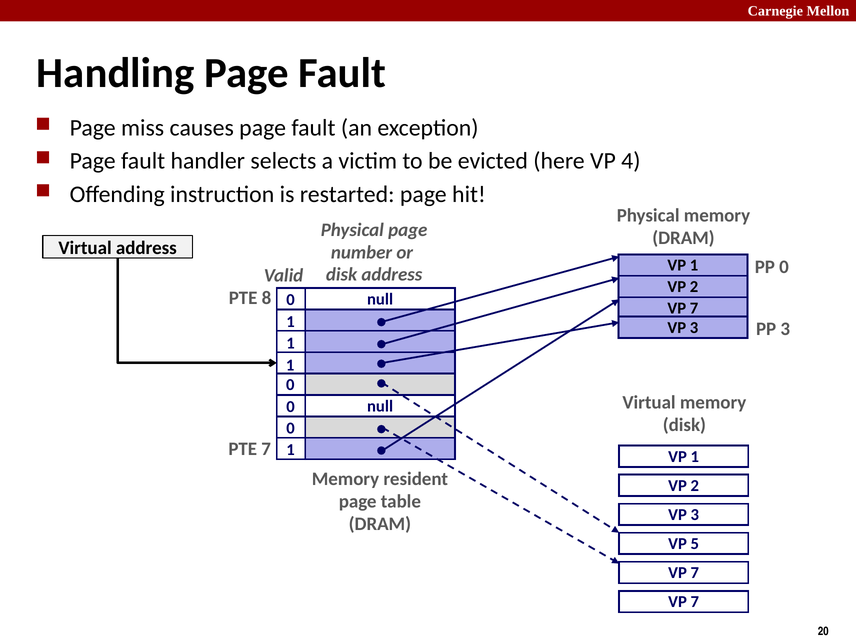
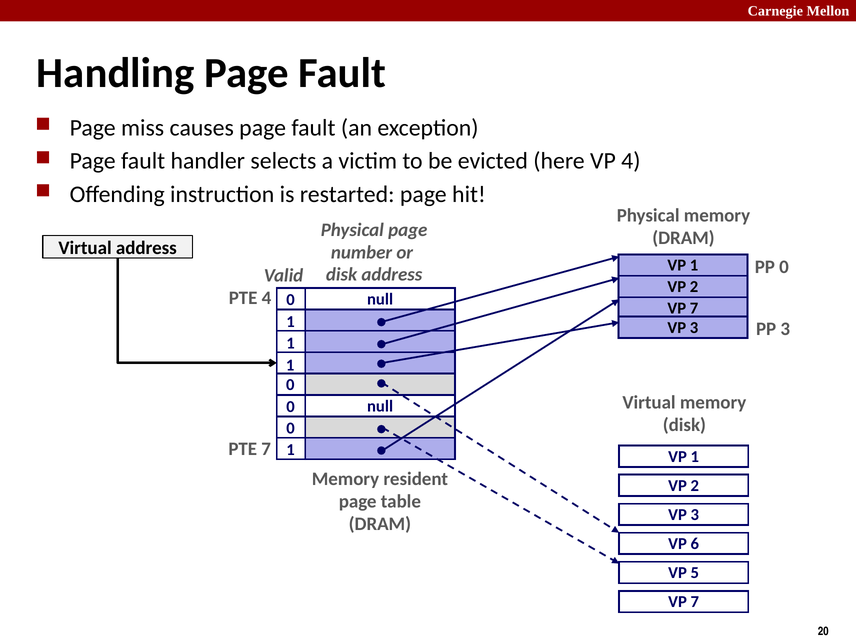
PTE 8: 8 -> 4
5: 5 -> 6
7 at (695, 573): 7 -> 5
